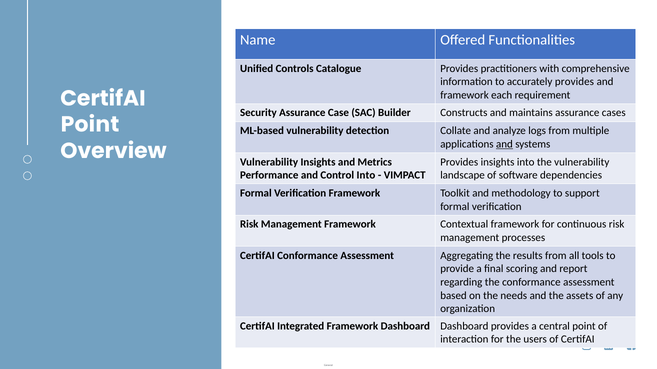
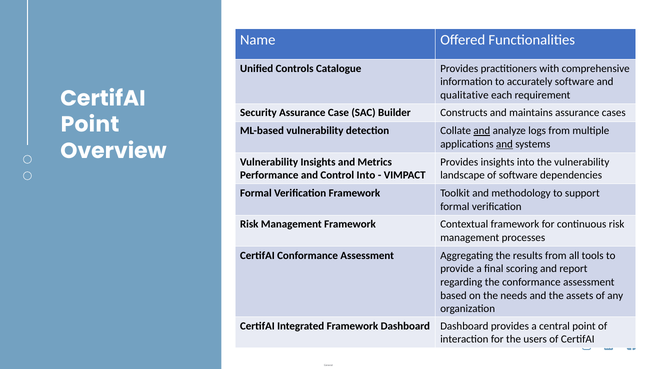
accurately provides: provides -> software
framework at (464, 95): framework -> qualitative
and at (482, 131) underline: none -> present
